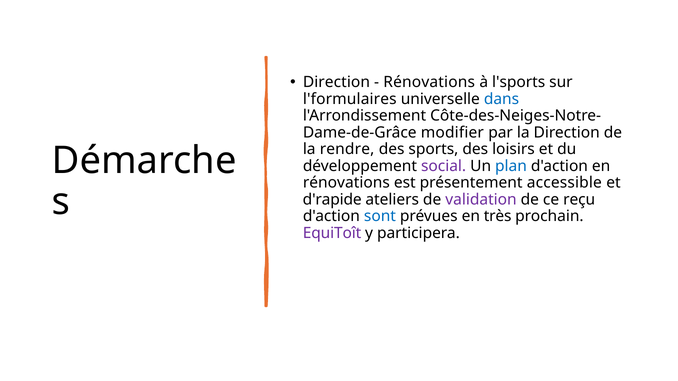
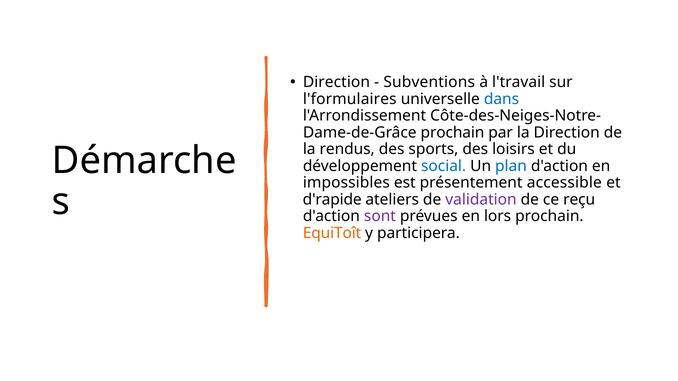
Rénovations at (429, 82): Rénovations -> Subventions
l'sports: l'sports -> l'travail
modifier at (452, 133): modifier -> prochain
rendre: rendre -> rendus
social colour: purple -> blue
rénovations at (346, 183): rénovations -> impossibles
sont colour: blue -> purple
très: très -> lors
EquiToît colour: purple -> orange
